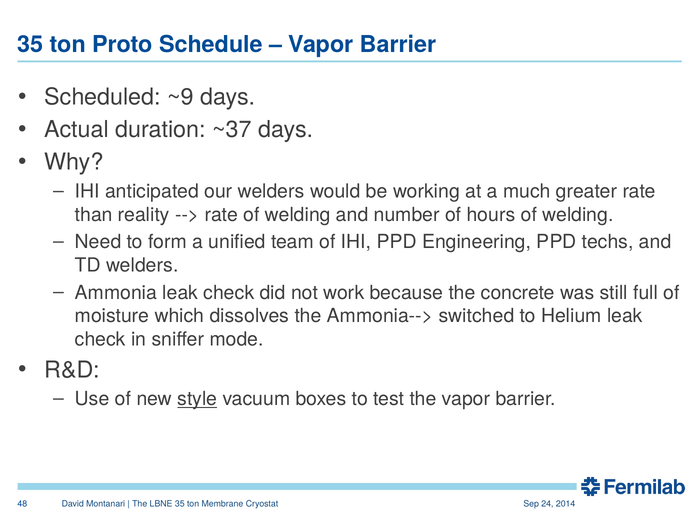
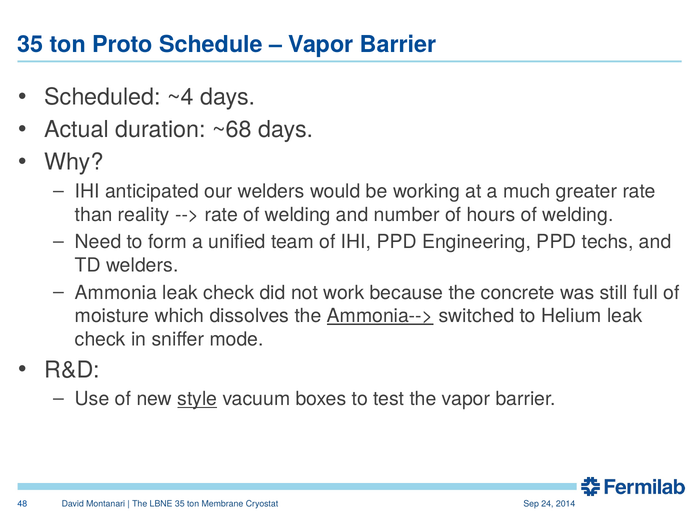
~9: ~9 -> ~4
~37: ~37 -> ~68
Ammonia--> underline: none -> present
